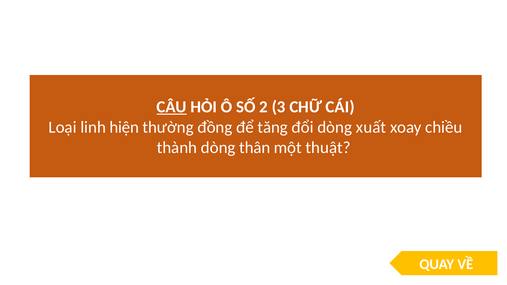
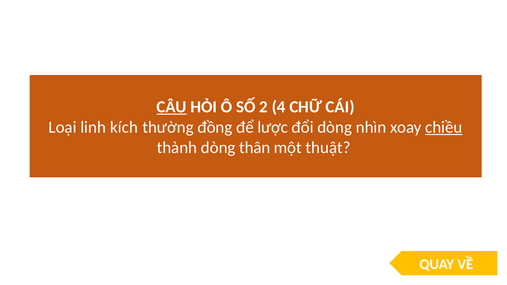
3: 3 -> 4
hiện: hiện -> kích
tăng: tăng -> lược
xuất: xuất -> nhìn
chiều underline: none -> present
